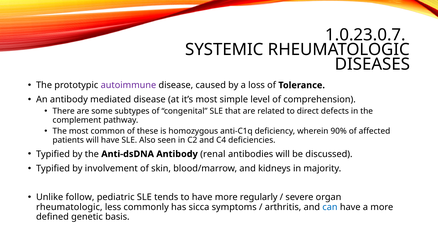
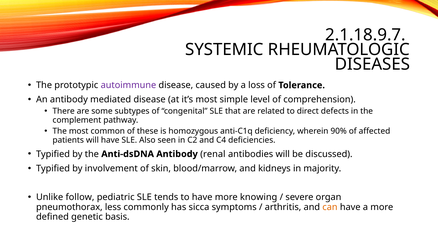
1.0.23.0.7: 1.0.23.0.7 -> 2.1.18.9.7
regularly: regularly -> knowing
rheumatologic at (69, 207): rheumatologic -> pneumothorax
can colour: blue -> orange
